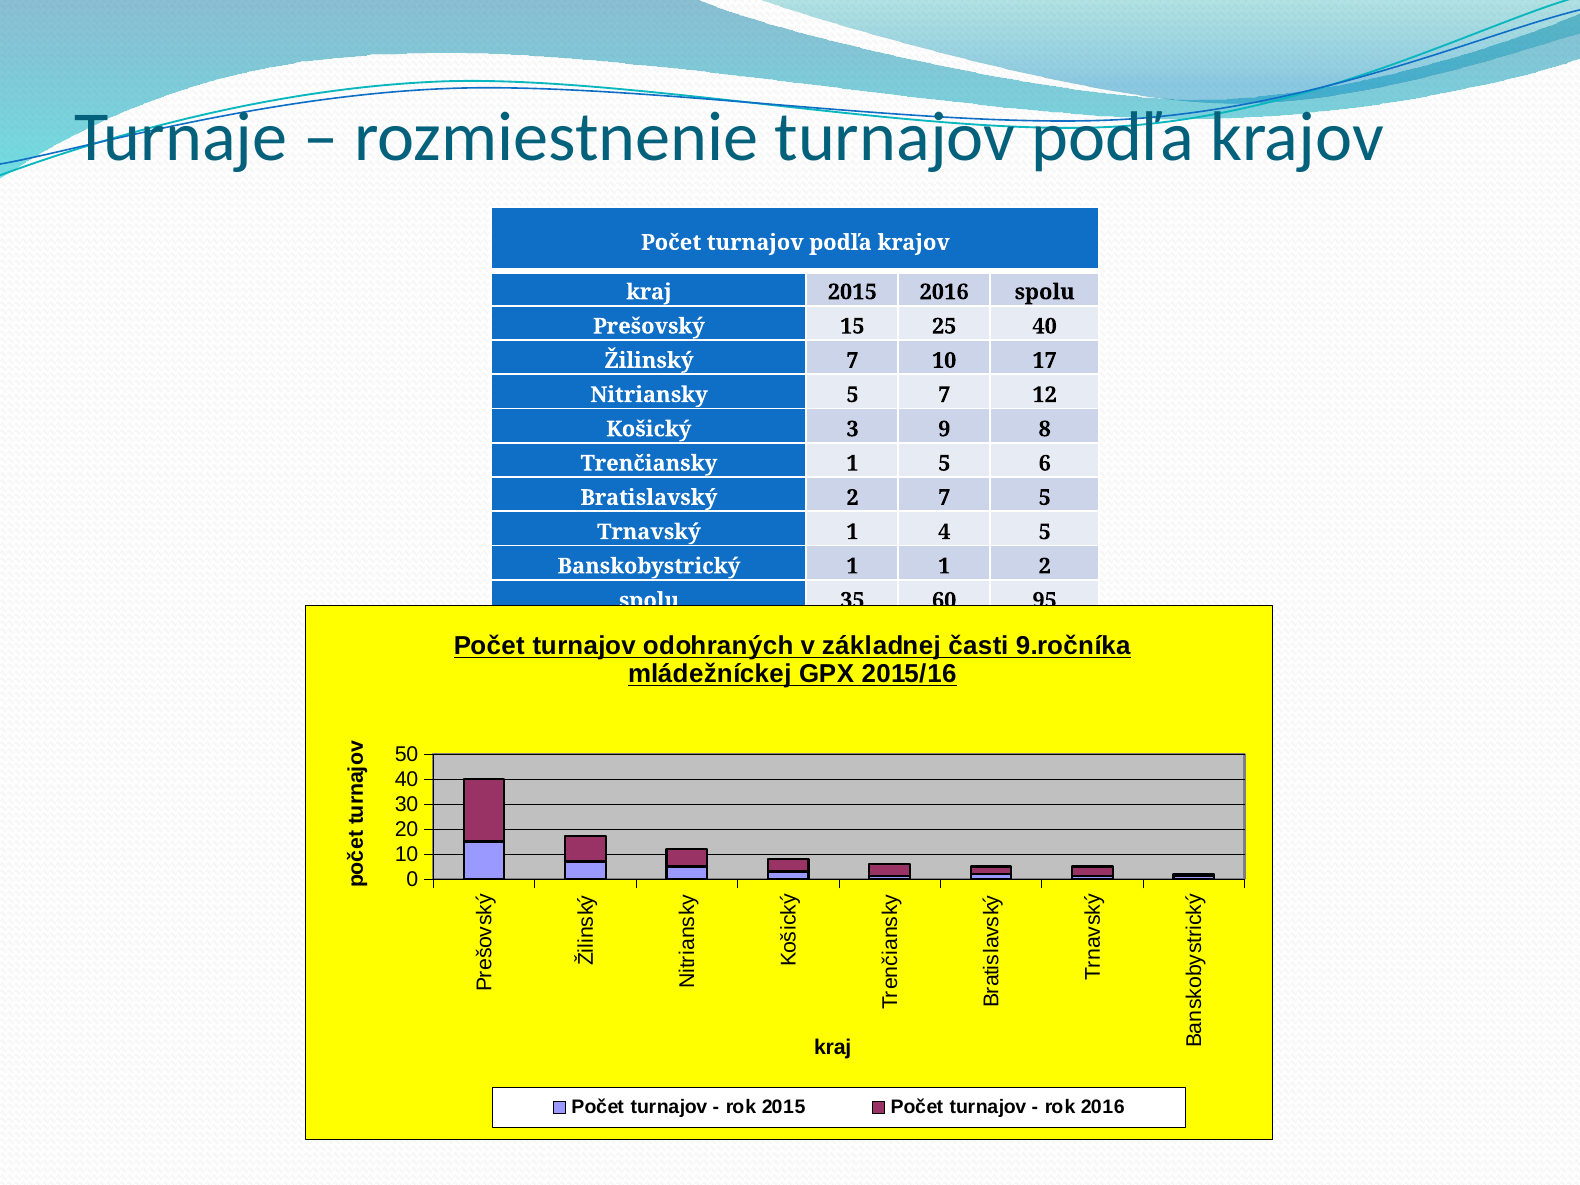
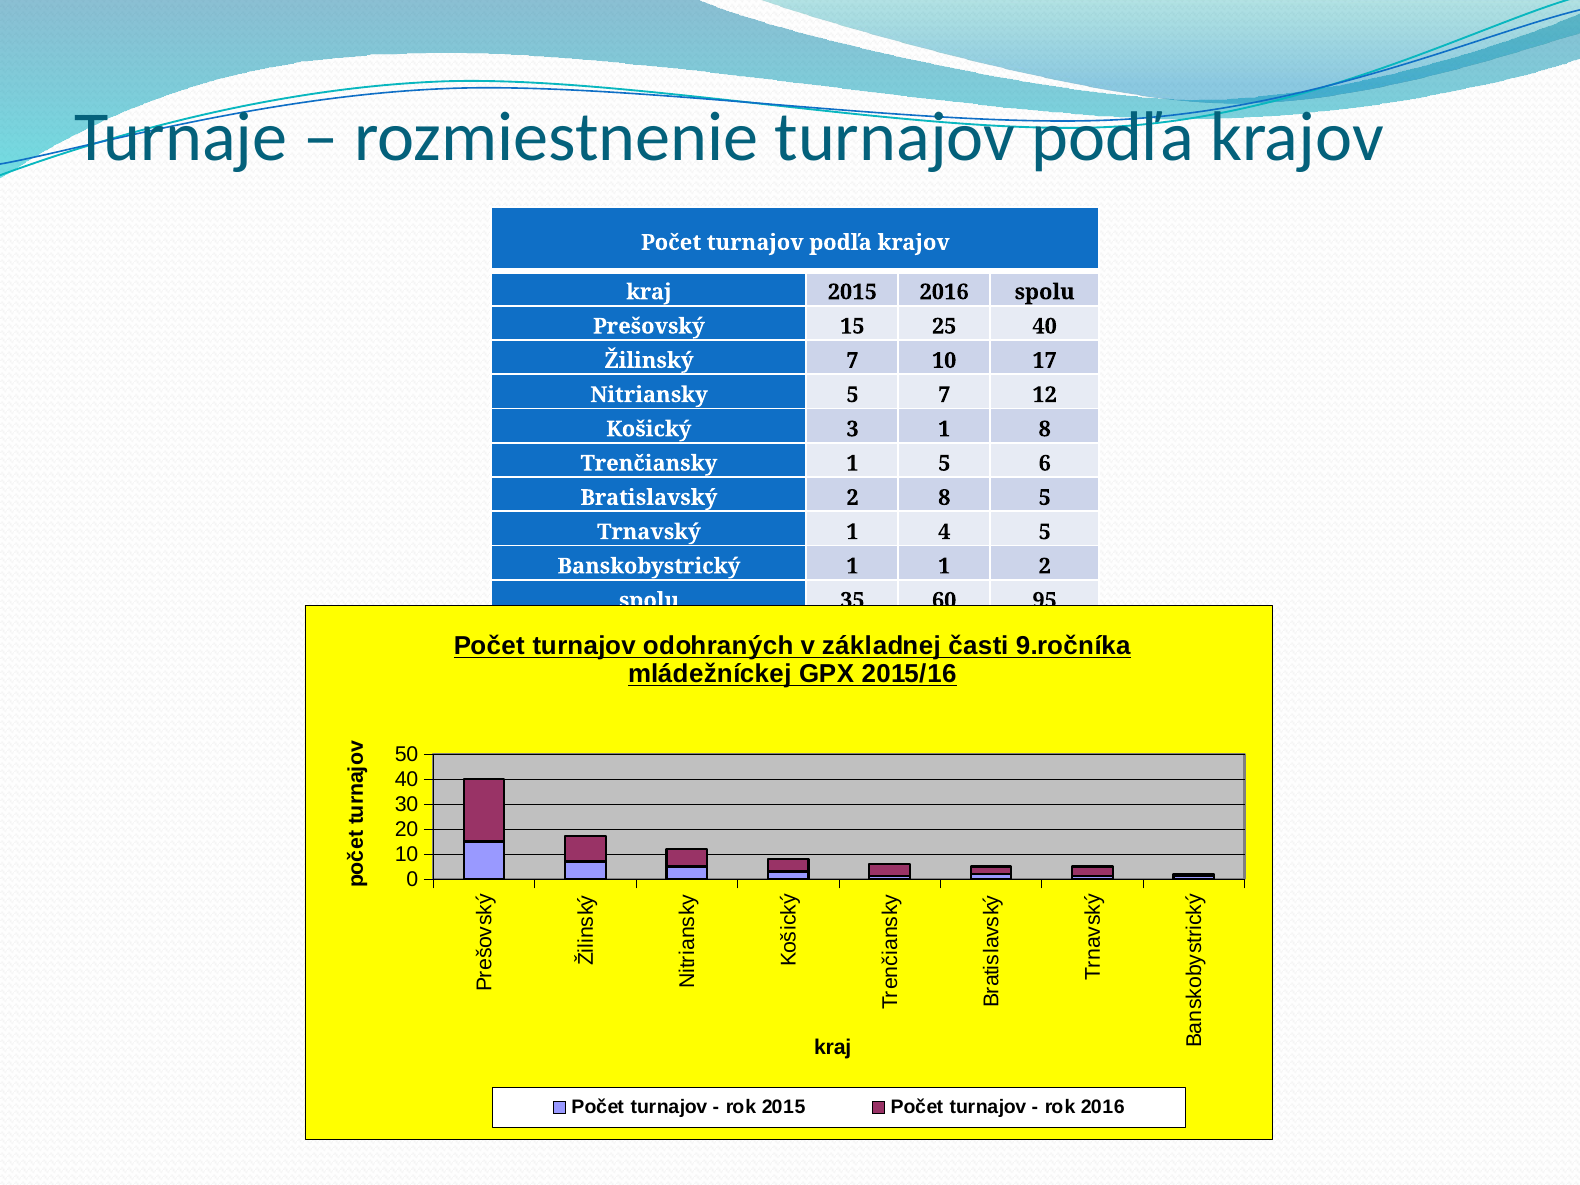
3 9: 9 -> 1
2 7: 7 -> 8
